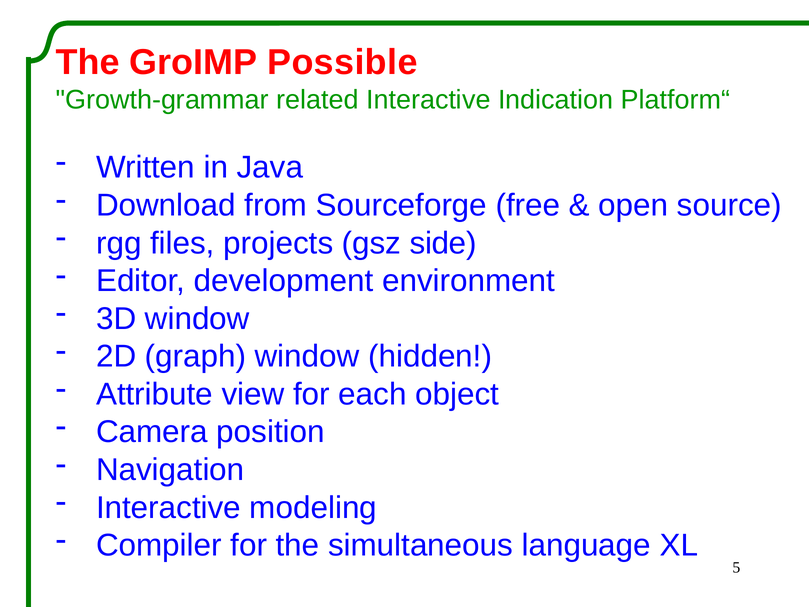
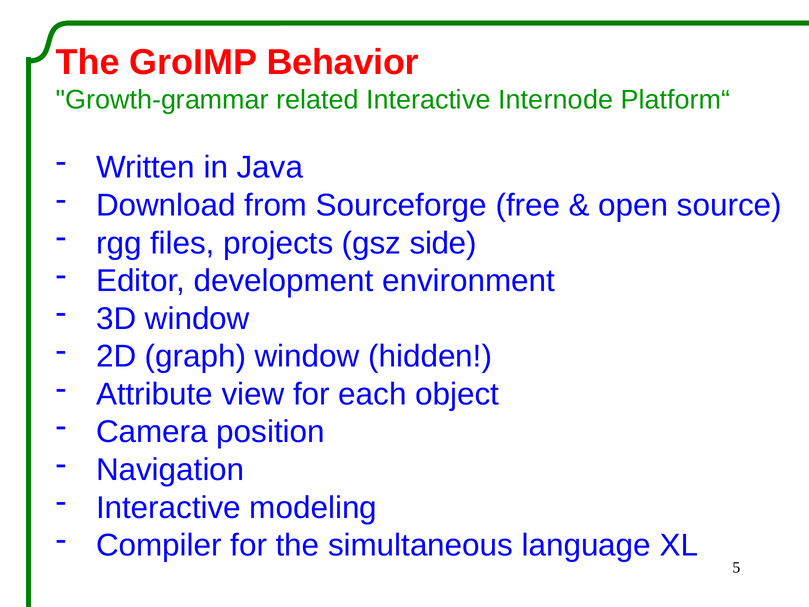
Possible: Possible -> Behavior
Indication: Indication -> Internode
